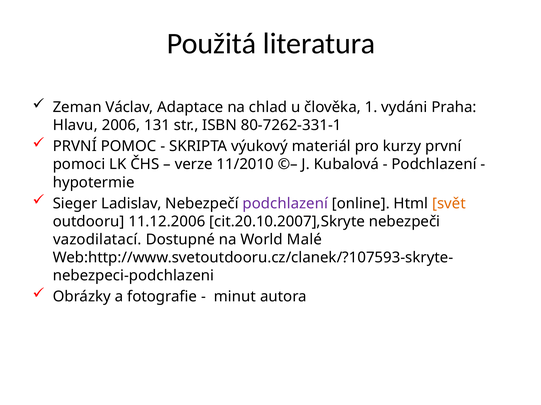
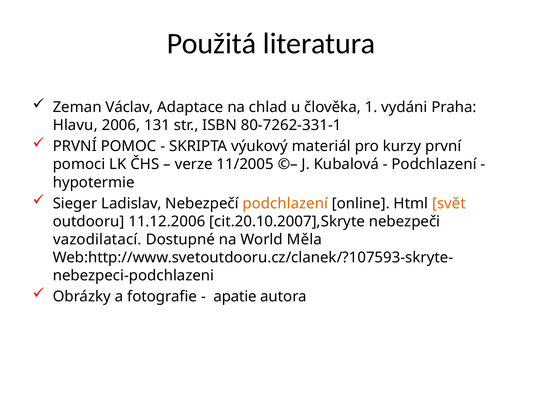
11/2010: 11/2010 -> 11/2005
podchlazení at (285, 204) colour: purple -> orange
Malé: Malé -> Měla
minut: minut -> apatie
